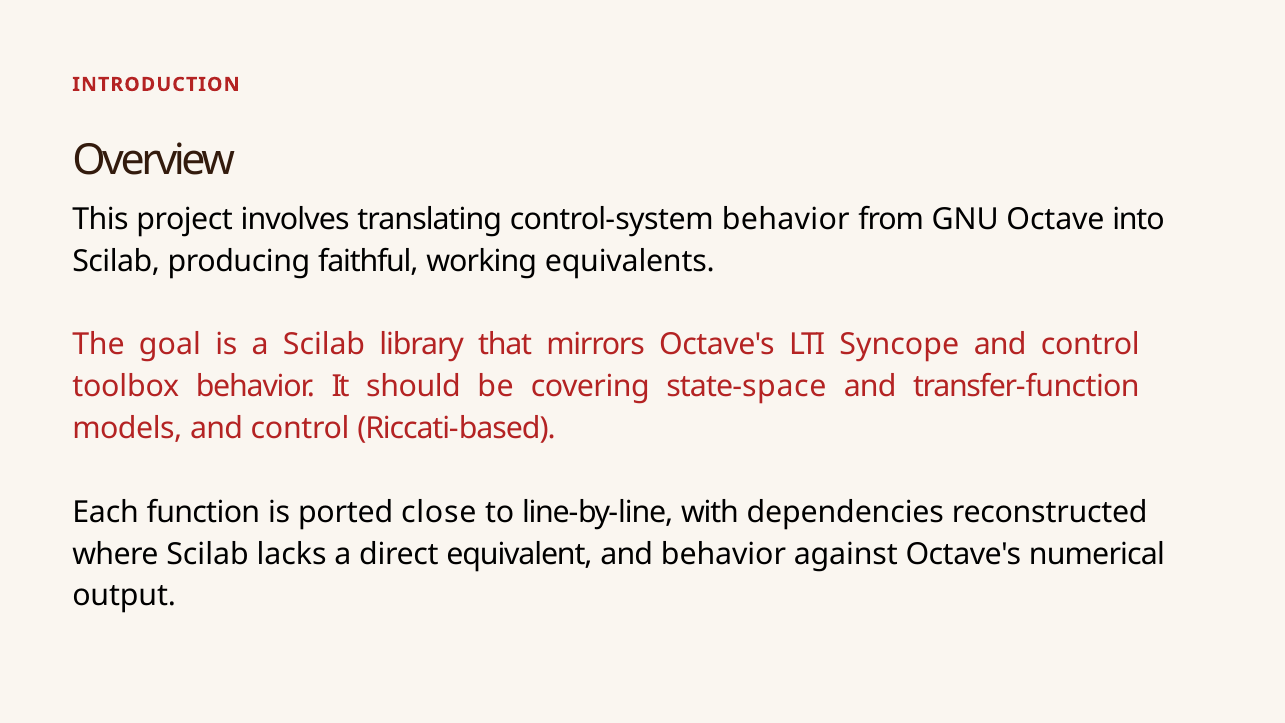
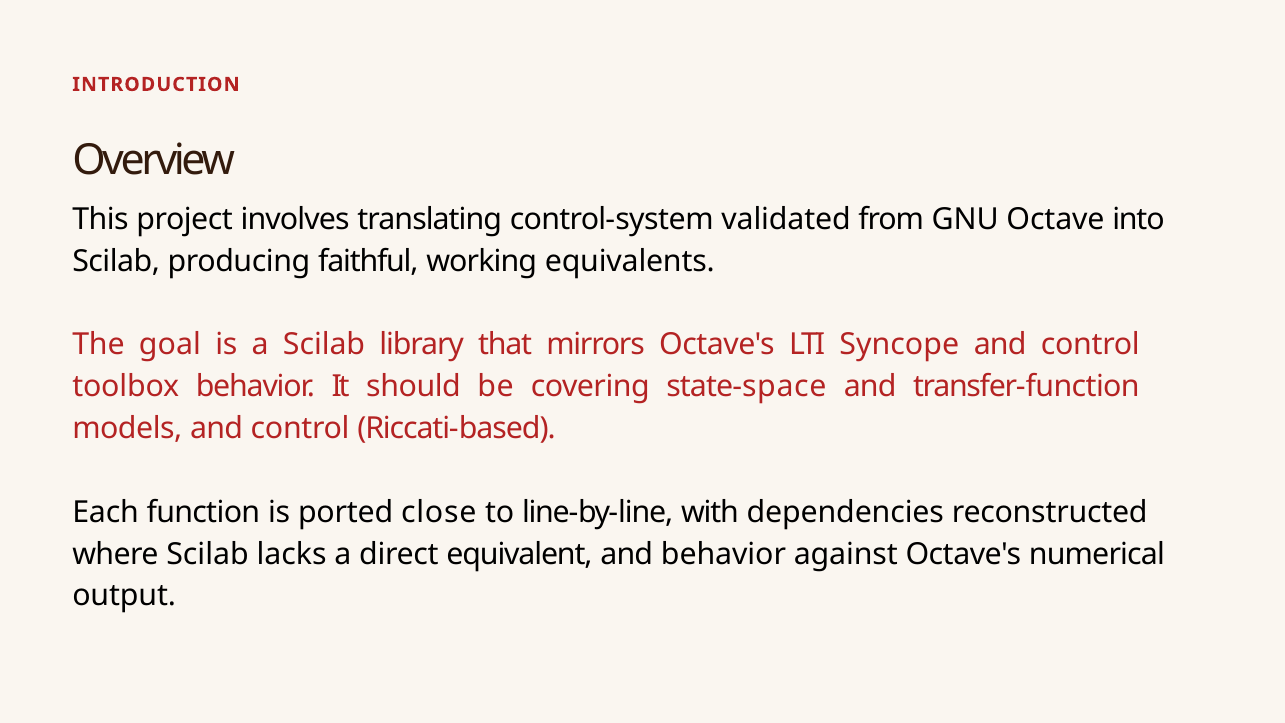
control-system behavior: behavior -> validated
